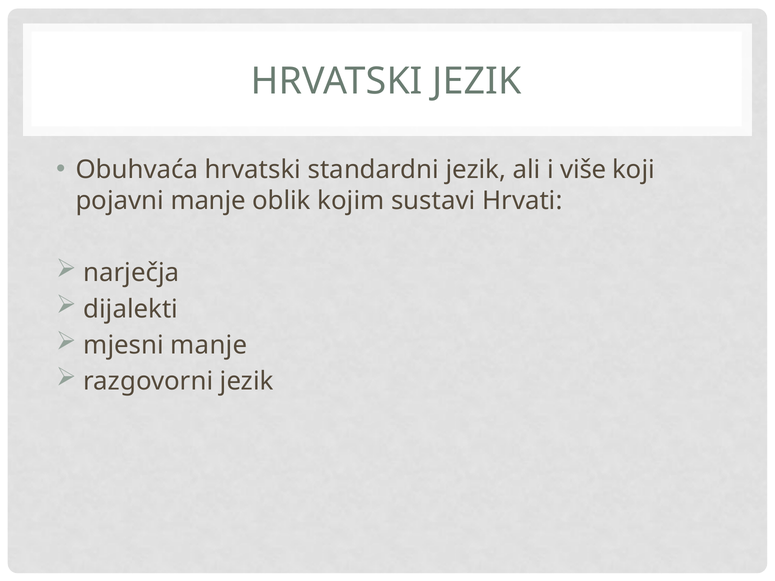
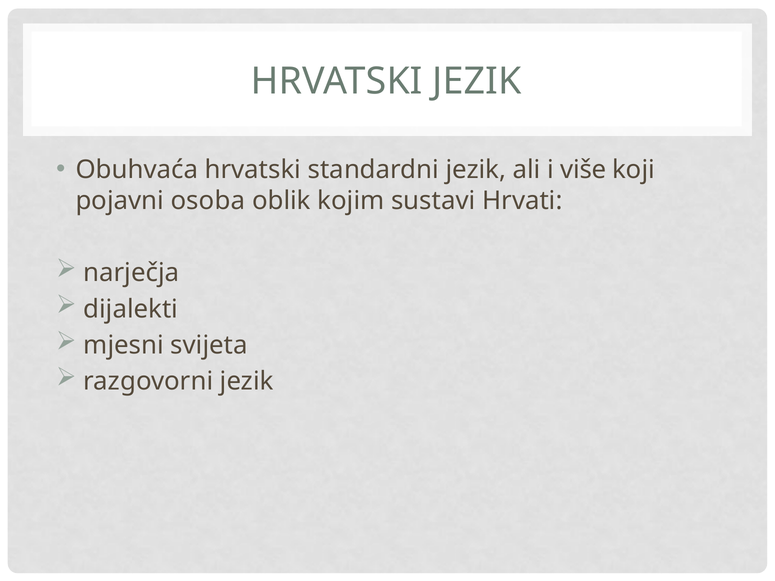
pojavni manje: manje -> osoba
mjesni manje: manje -> svijeta
